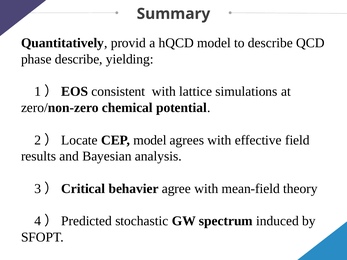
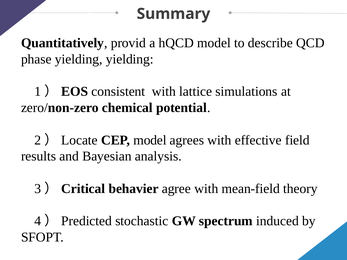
phase describe: describe -> yielding
